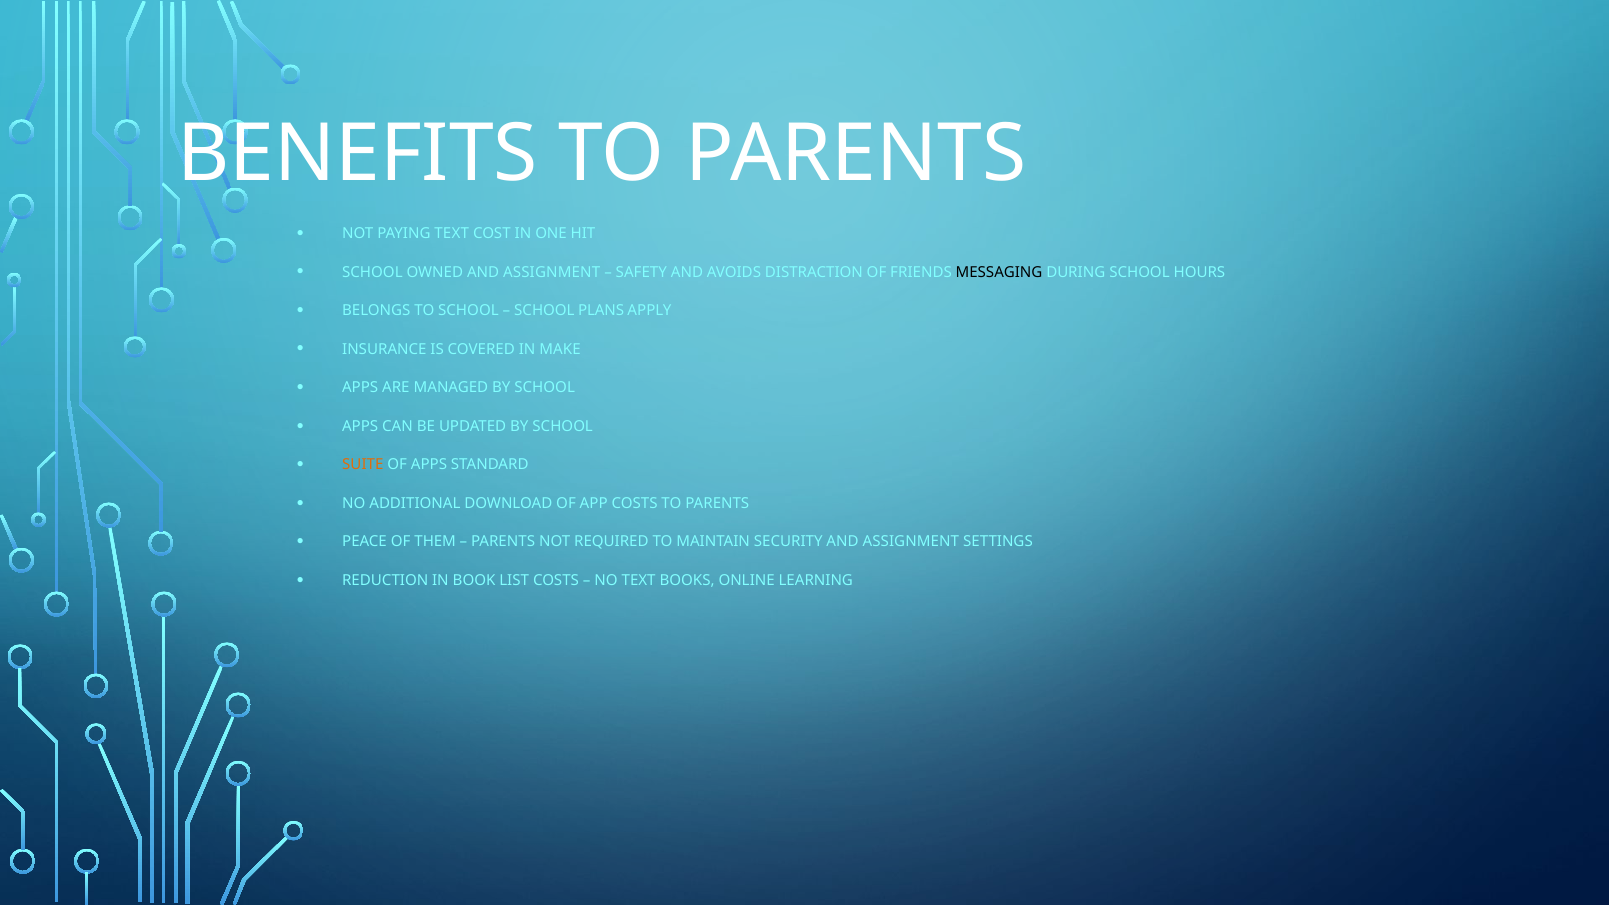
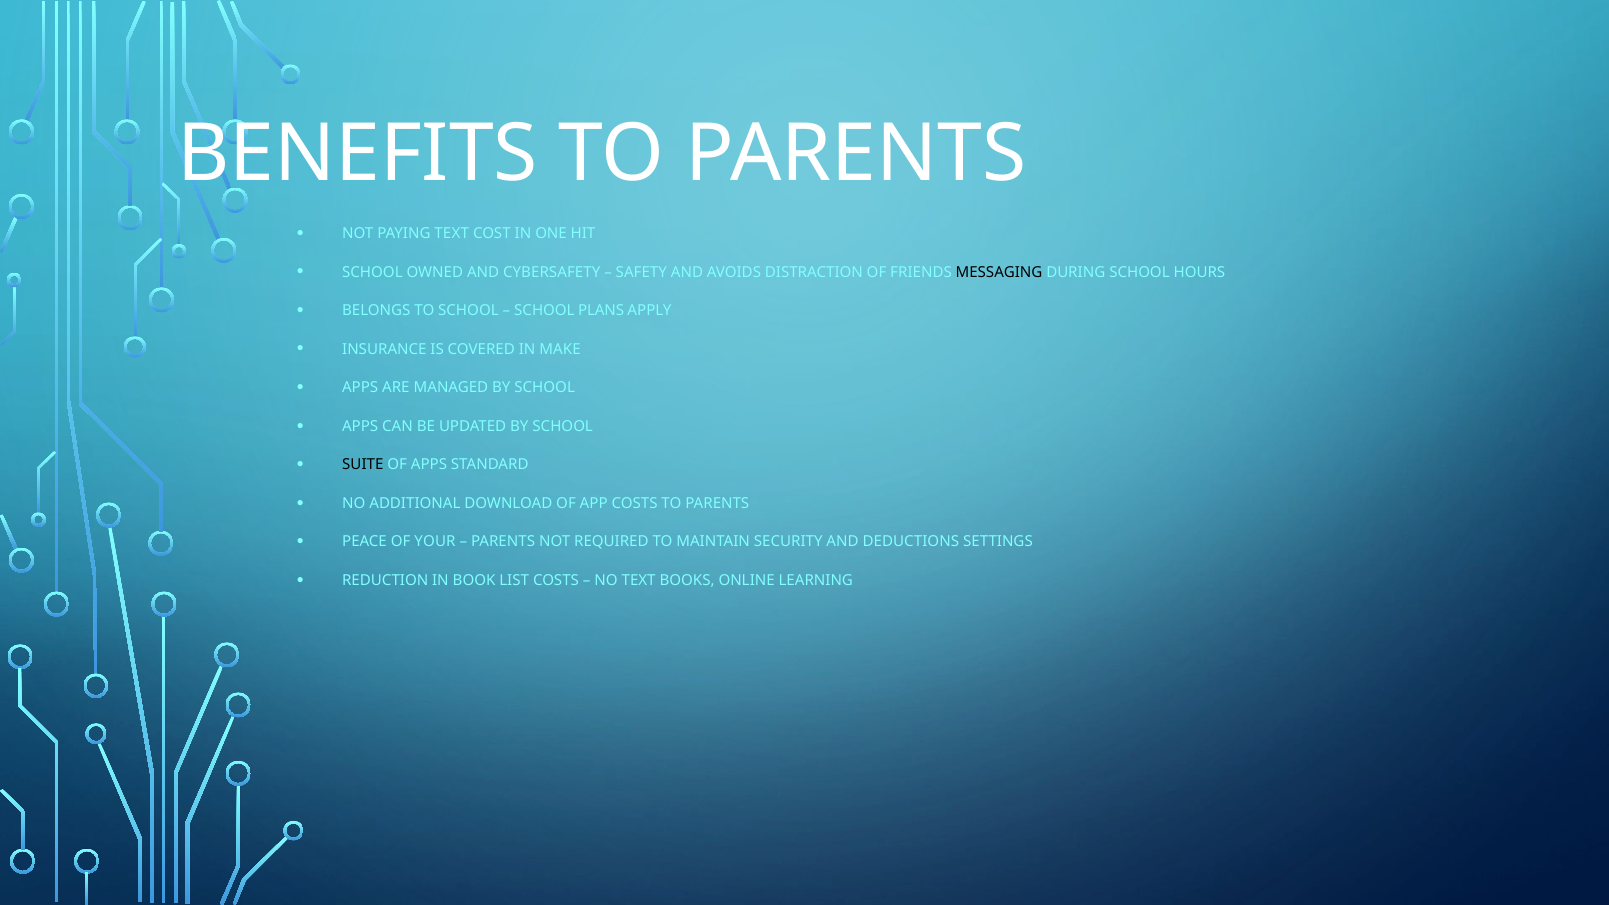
OWNED AND ASSIGNMENT: ASSIGNMENT -> CYBERSAFETY
SUITE colour: orange -> black
THEM: THEM -> YOUR
SECURITY AND ASSIGNMENT: ASSIGNMENT -> DEDUCTIONS
